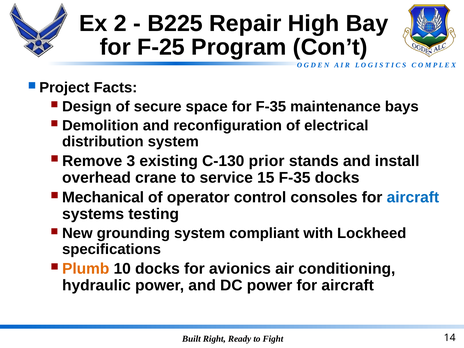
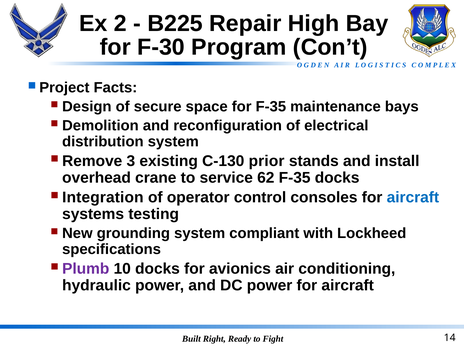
F-25: F-25 -> F-30
15: 15 -> 62
Mechanical: Mechanical -> Integration
Plumb colour: orange -> purple
